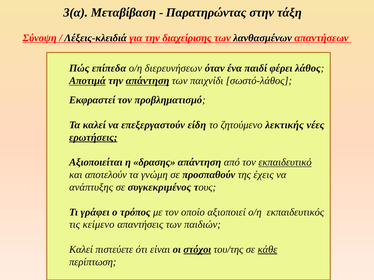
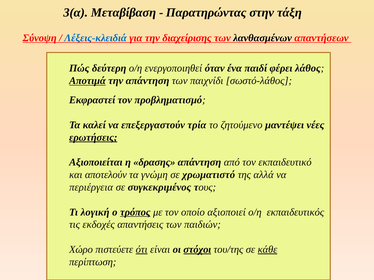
Λέξεις-κλειδιά colour: black -> blue
επίπεδα: επίπεδα -> δεύτερη
διερευνήσεων: διερευνήσεων -> ενεργοποιηθεί
απάντηση at (148, 81) underline: present -> none
είδη: είδη -> τρία
λεκτικής: λεκτικής -> μαντέψει
εκπαιδευτικό underline: present -> none
προσπαθούν: προσπαθούν -> χρωματιστό
έχεις: έχεις -> αλλά
ανάπτυξης: ανάπτυξης -> περιέργεια
γράφει: γράφει -> λογική
τρόπος underline: none -> present
κείμενο: κείμενο -> εκδοχές
Καλεί at (81, 250): Καλεί -> Χώρο
ότι underline: none -> present
